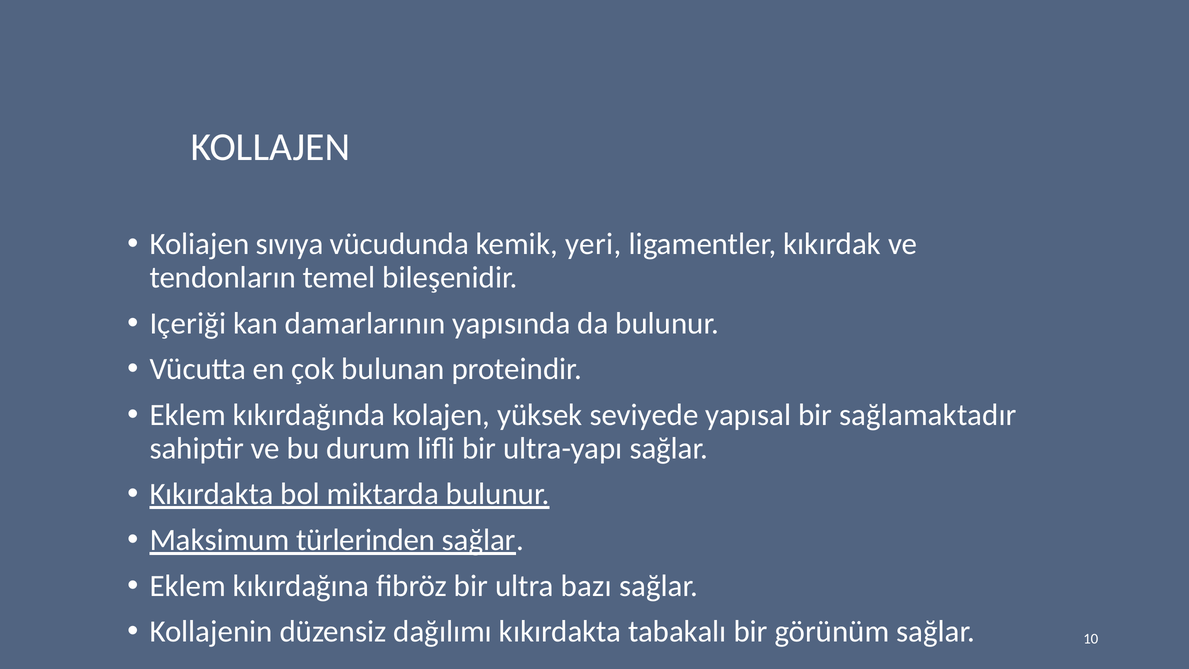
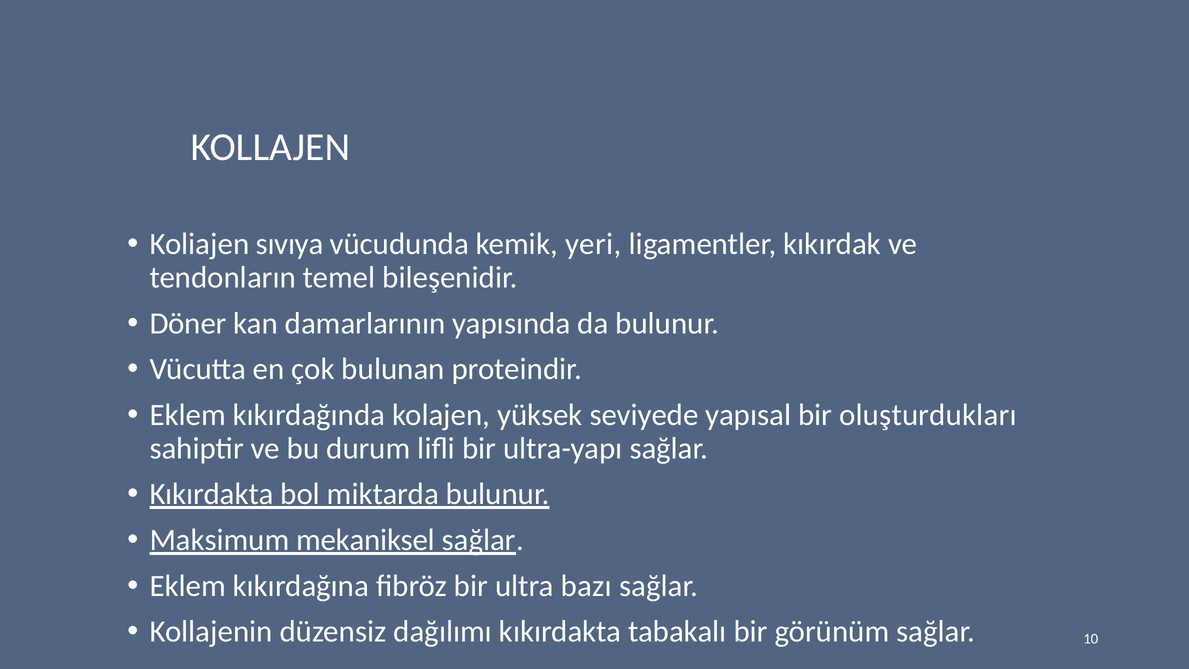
Içeriği: Içeriği -> Döner
sağlamaktadır: sağlamaktadır -> oluşturdukları
türlerinden: türlerinden -> mekaniksel
